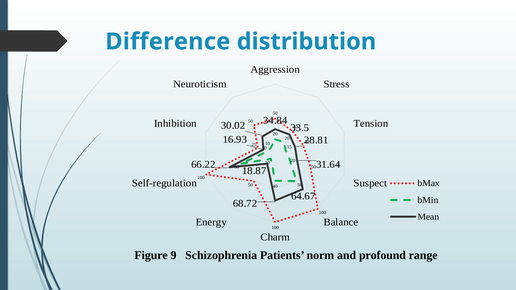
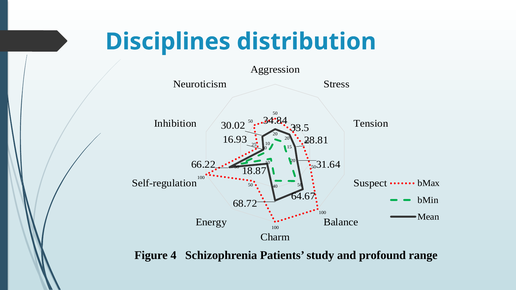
Difference: Difference -> Disciplines
9: 9 -> 4
norm: norm -> study
